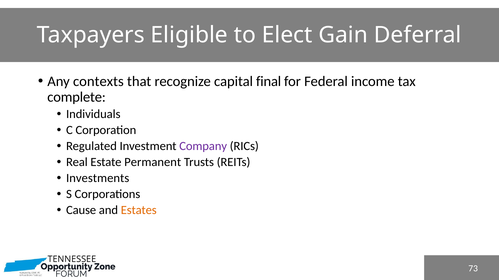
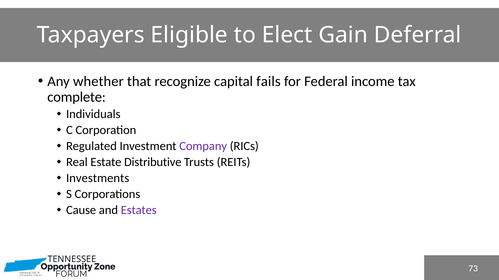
contexts: contexts -> whether
final: final -> fails
Permanent: Permanent -> Distributive
Estates colour: orange -> purple
